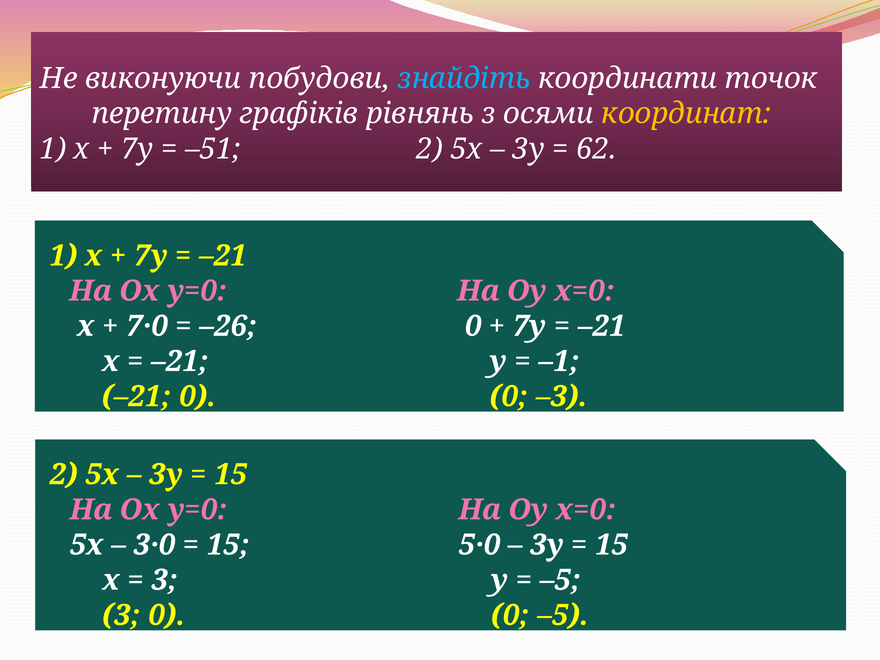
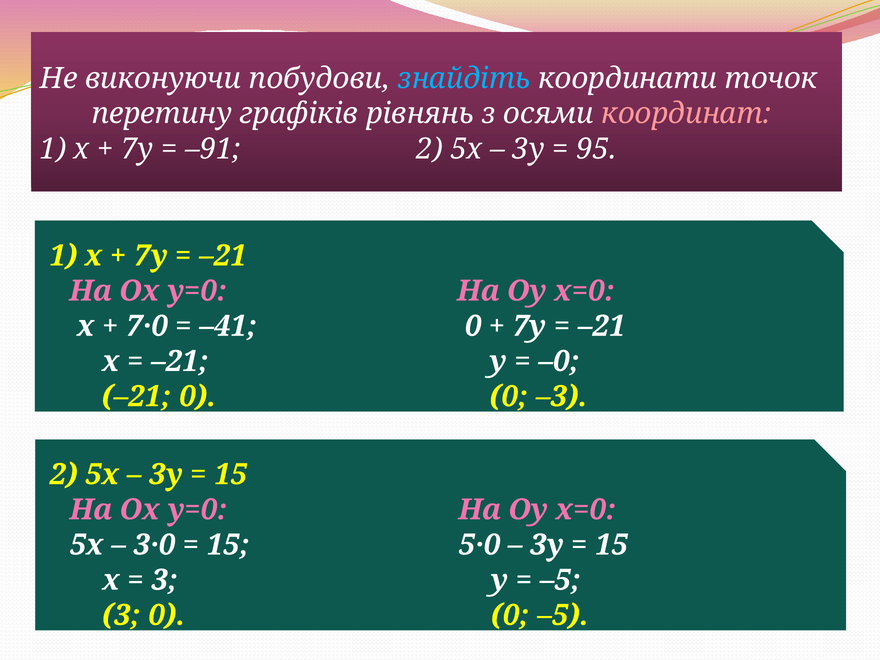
координат colour: yellow -> pink
–51: –51 -> –91
62: 62 -> 95
–26: –26 -> –41
–1: –1 -> –0
